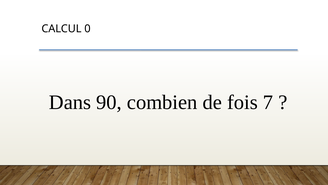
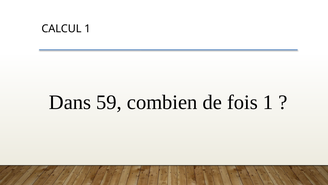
CALCUL 0: 0 -> 1
90: 90 -> 59
fois 7: 7 -> 1
